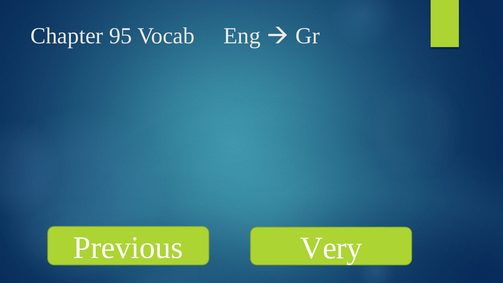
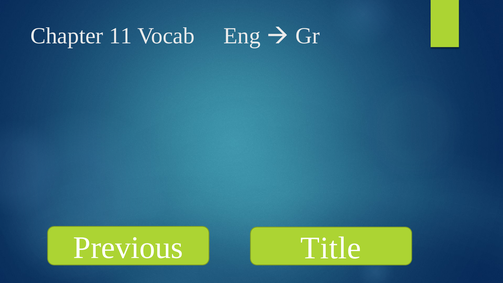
95: 95 -> 11
Very: Very -> Title
